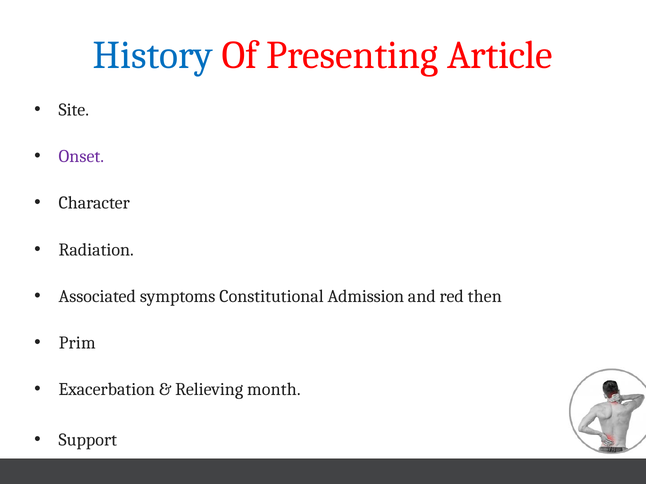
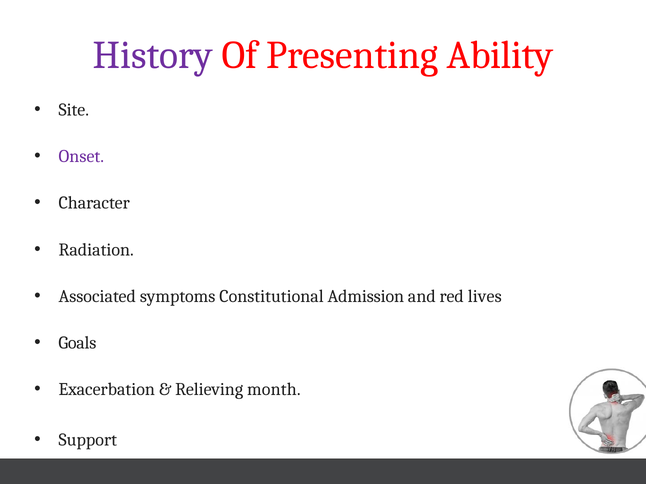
History colour: blue -> purple
Article: Article -> Ability
then: then -> lives
Prim: Prim -> Goals
